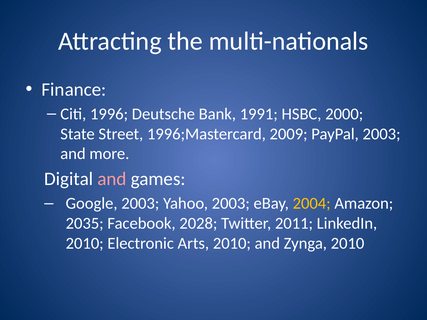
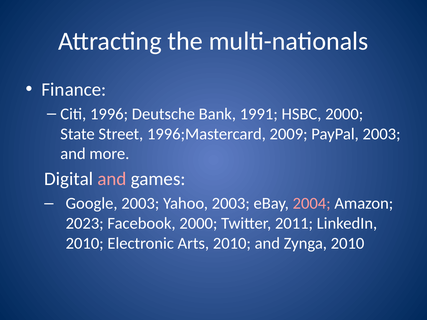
2004 colour: yellow -> pink
2035: 2035 -> 2023
Facebook 2028: 2028 -> 2000
